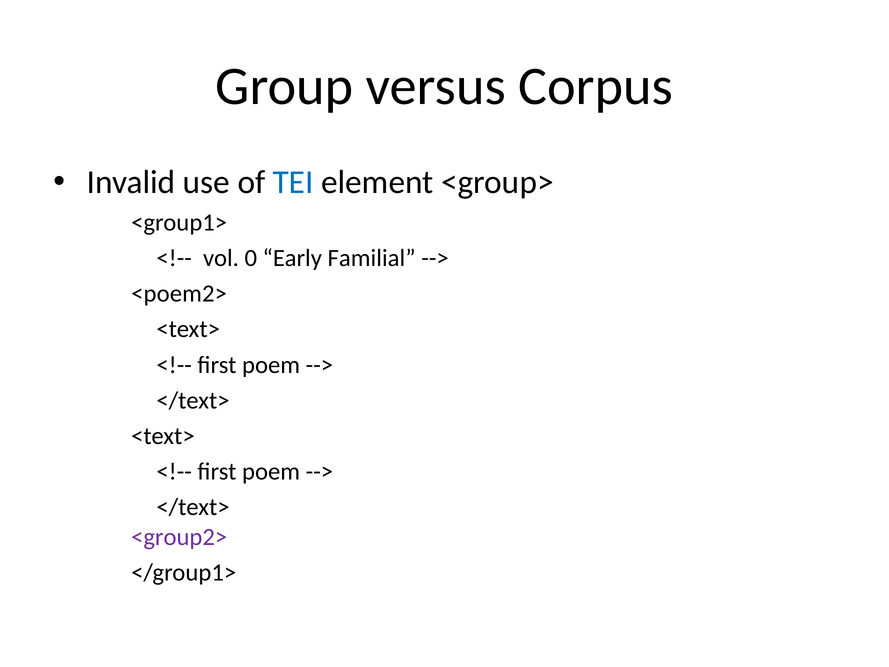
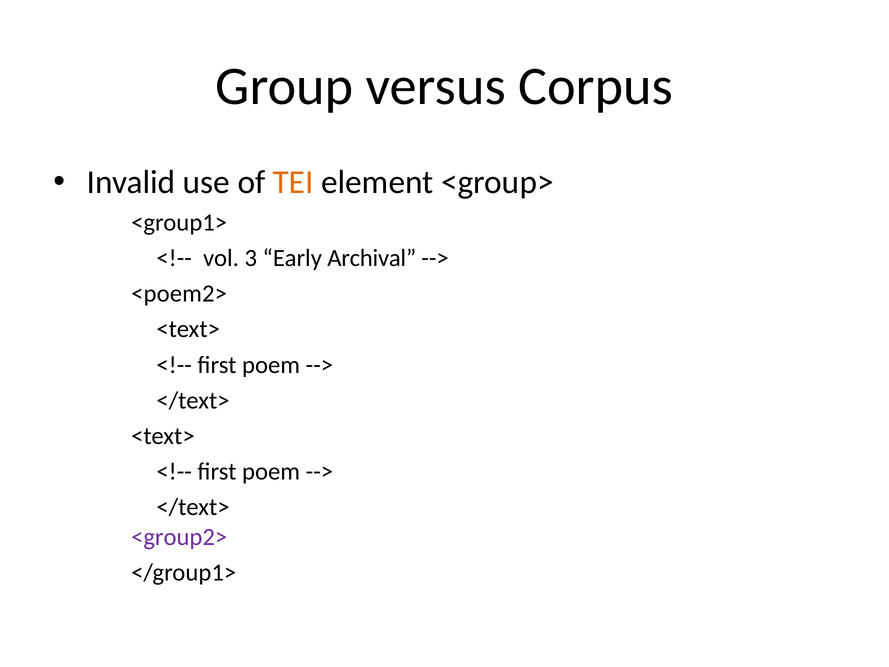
TEI colour: blue -> orange
0: 0 -> 3
Familial: Familial -> Archival
